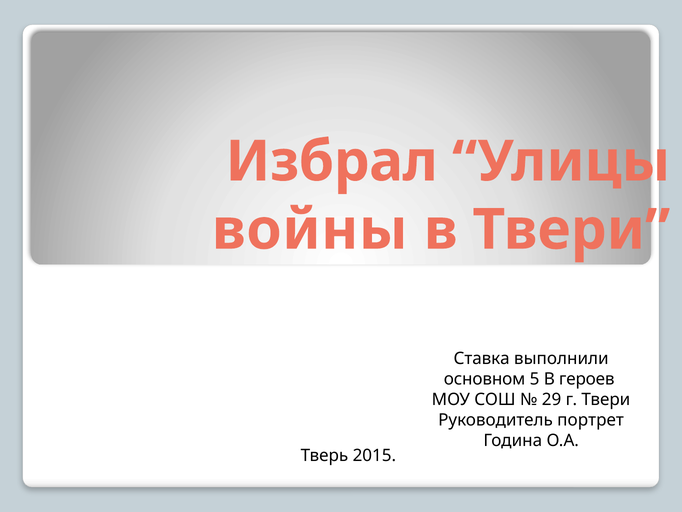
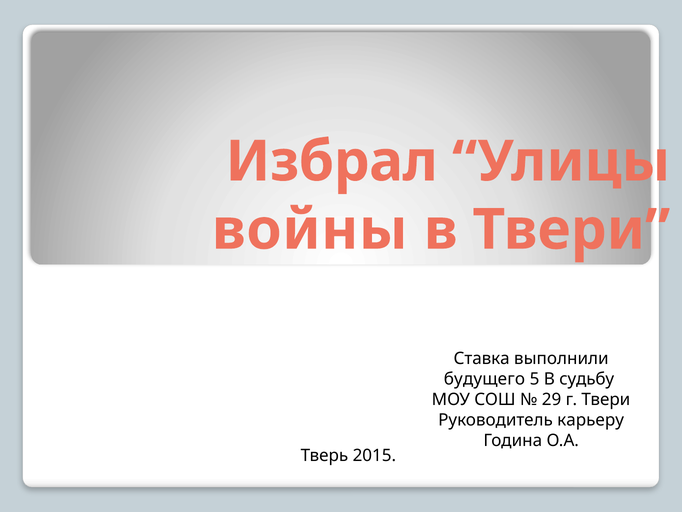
основном: основном -> будущего
героев: героев -> судьбу
портрет: портрет -> карьеру
